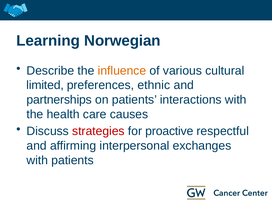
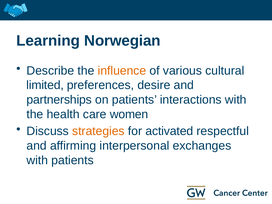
ethnic: ethnic -> desire
causes: causes -> women
strategies colour: red -> orange
proactive: proactive -> activated
